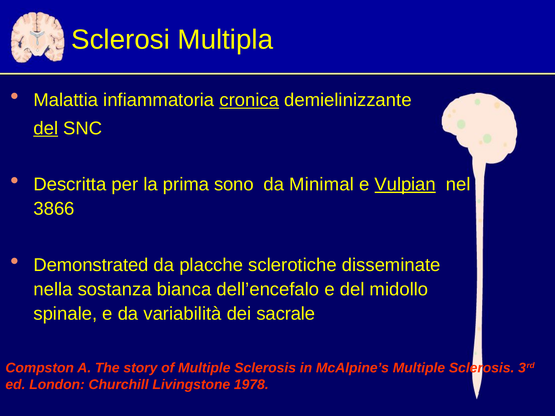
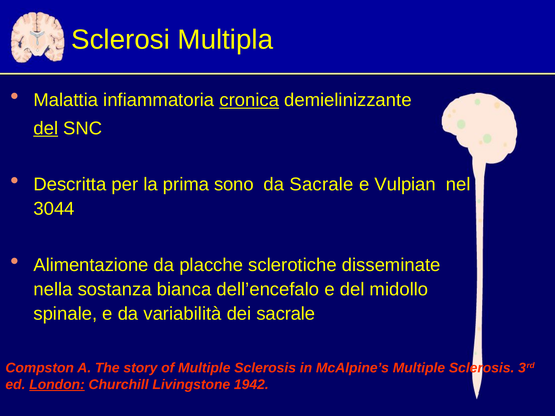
da Minimal: Minimal -> Sacrale
Vulpian underline: present -> none
3866: 3866 -> 3044
Demonstrated: Demonstrated -> Alimentazione
London underline: none -> present
1978: 1978 -> 1942
